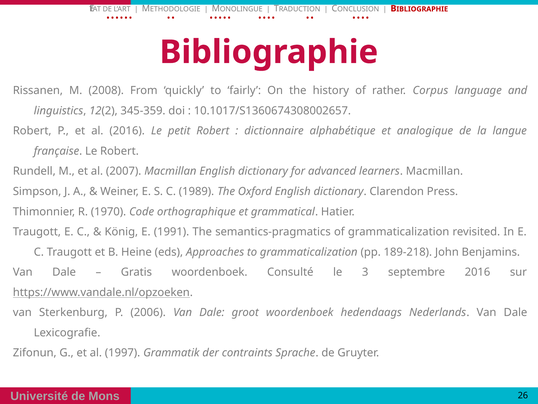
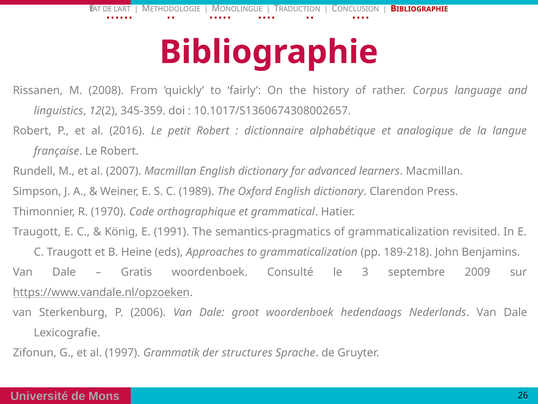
septembre 2016: 2016 -> 2009
contraints: contraints -> structures
